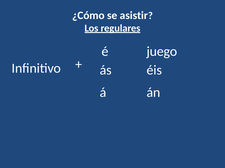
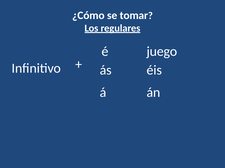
asistir: asistir -> tomar
